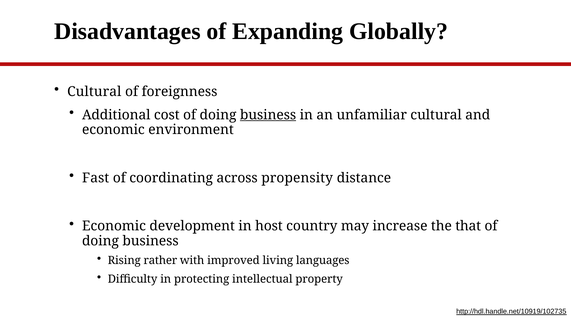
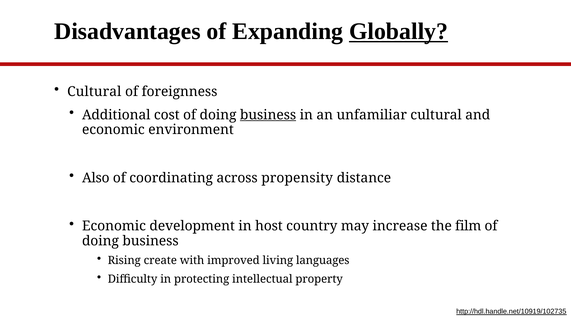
Globally underline: none -> present
Fast: Fast -> Also
that: that -> film
rather: rather -> create
